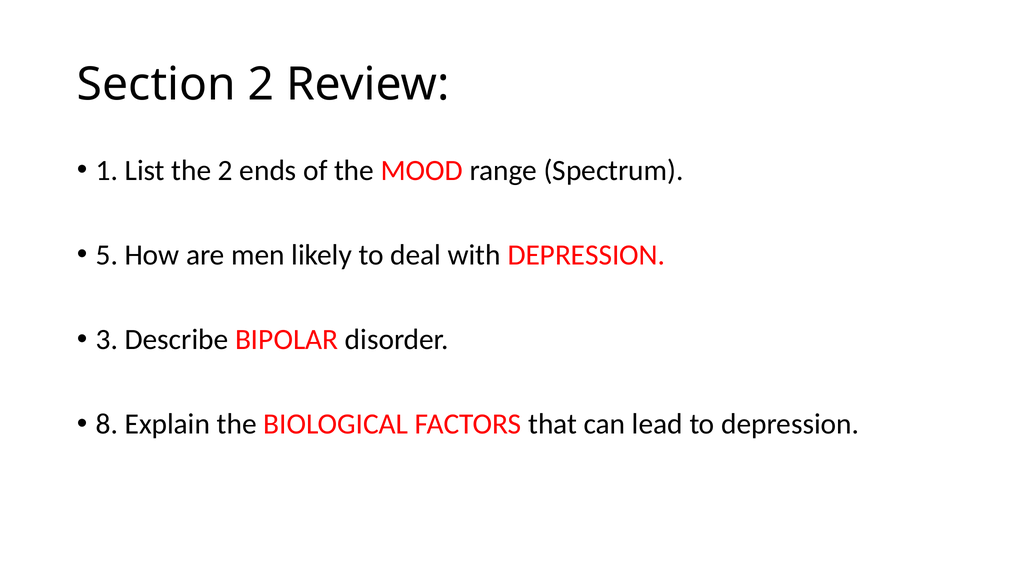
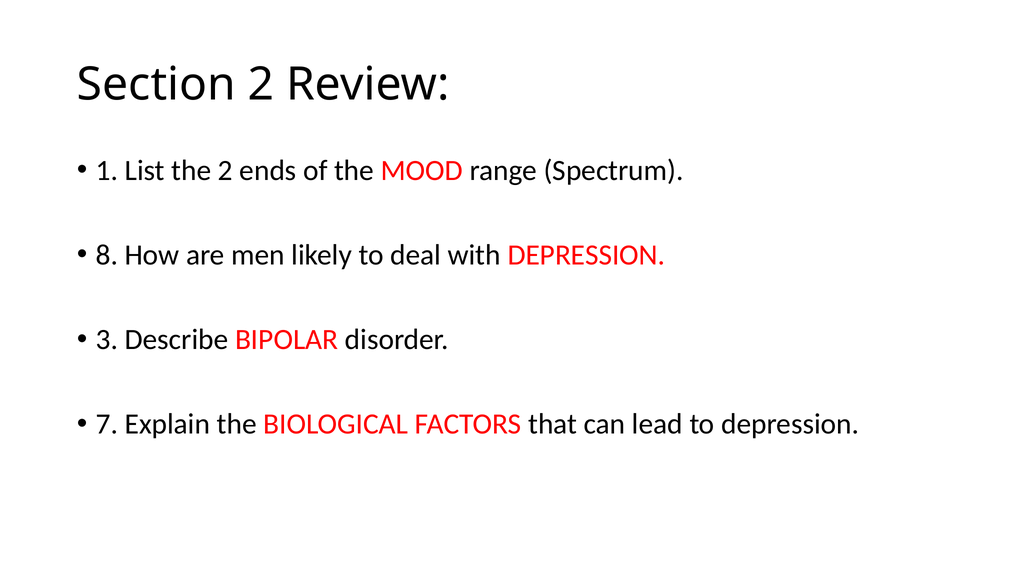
5: 5 -> 8
8: 8 -> 7
